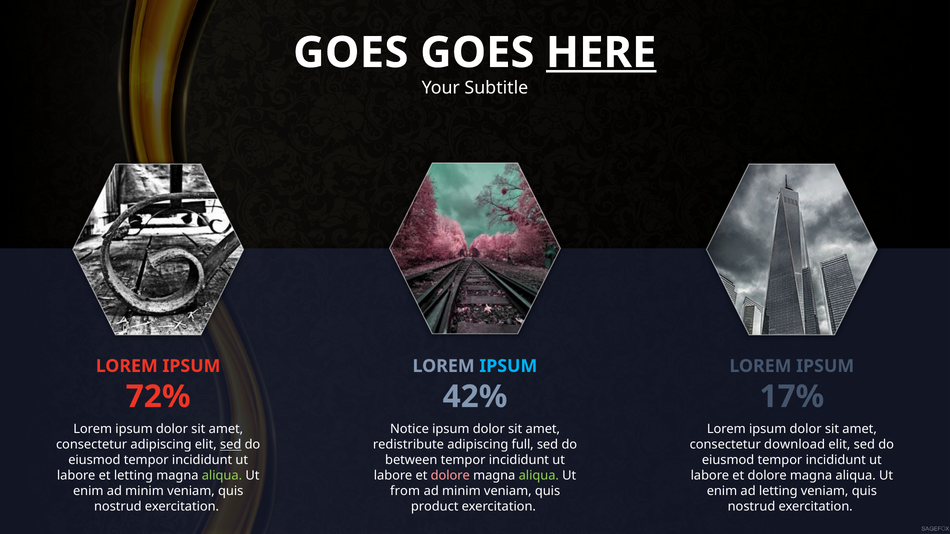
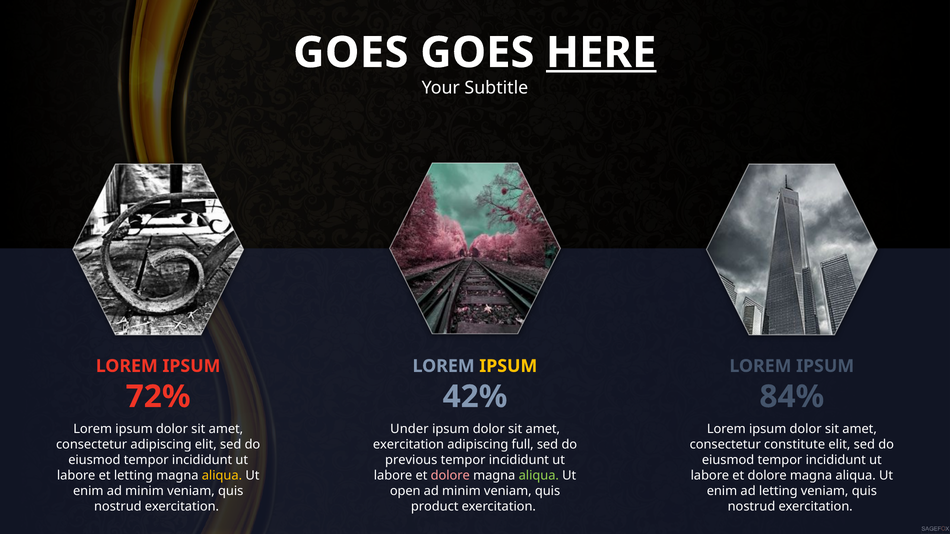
IPSUM at (508, 366) colour: light blue -> yellow
17%: 17% -> 84%
Notice: Notice -> Under
sed at (231, 445) underline: present -> none
redistribute at (408, 445): redistribute -> exercitation
download: download -> constitute
between: between -> previous
aliqua at (222, 476) colour: light green -> yellow
from: from -> open
